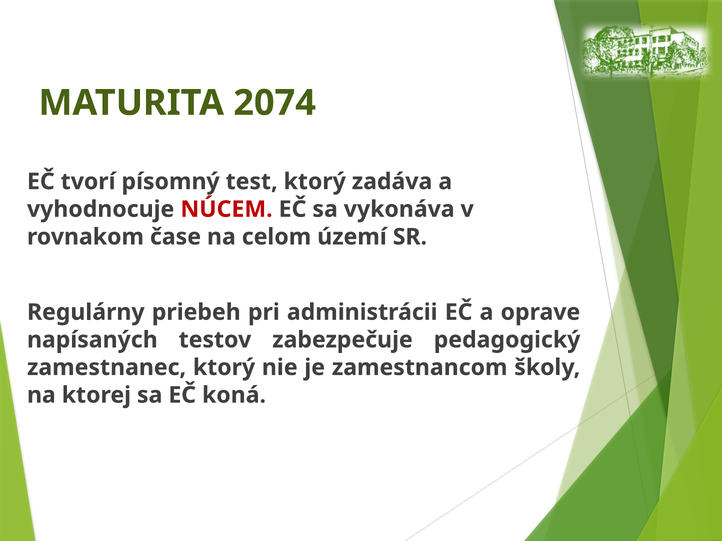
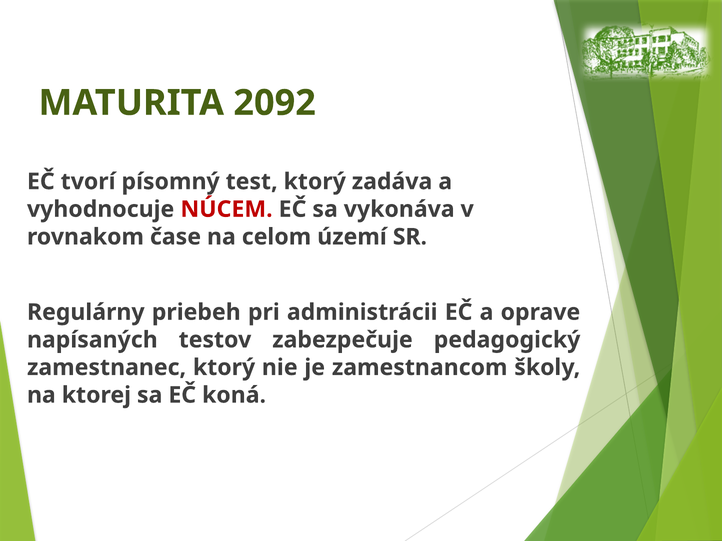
2074: 2074 -> 2092
